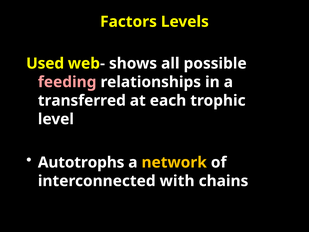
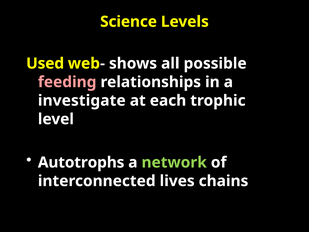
Factors: Factors -> Science
transferred: transferred -> investigate
network colour: yellow -> light green
with: with -> lives
